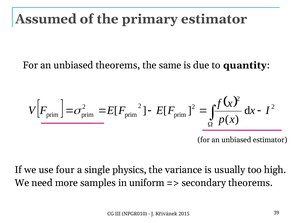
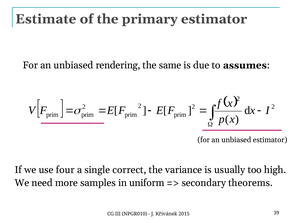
Assumed: Assumed -> Estimate
unbiased theorems: theorems -> rendering
quantity: quantity -> assumes
physics: physics -> correct
